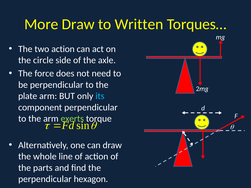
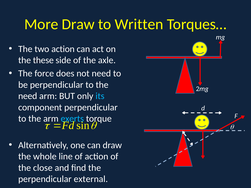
circle: circle -> these
plate at (28, 96): plate -> need
exerts colour: light green -> light blue
parts: parts -> close
hexagon: hexagon -> external
